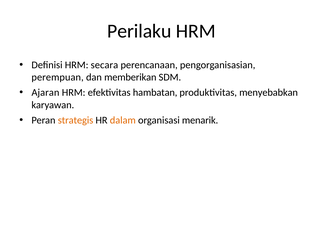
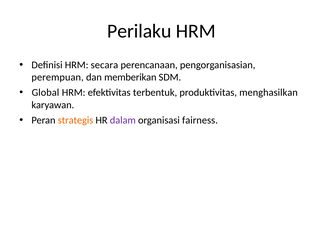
Ajaran: Ajaran -> Global
hambatan: hambatan -> terbentuk
menyebabkan: menyebabkan -> menghasilkan
dalam colour: orange -> purple
menarik: menarik -> fairness
